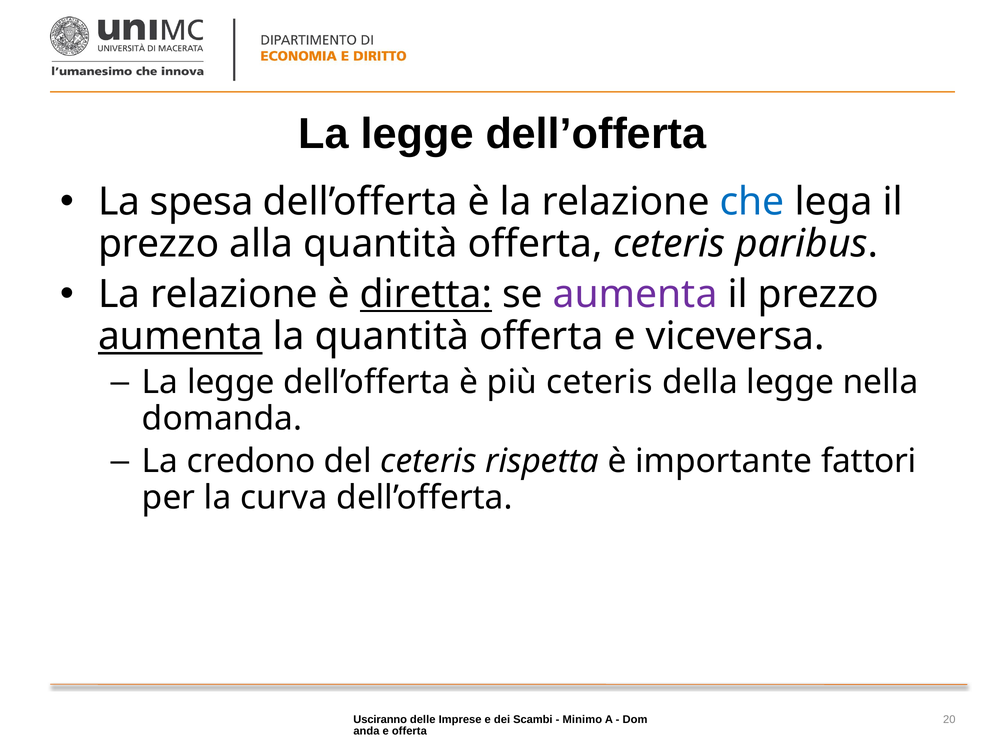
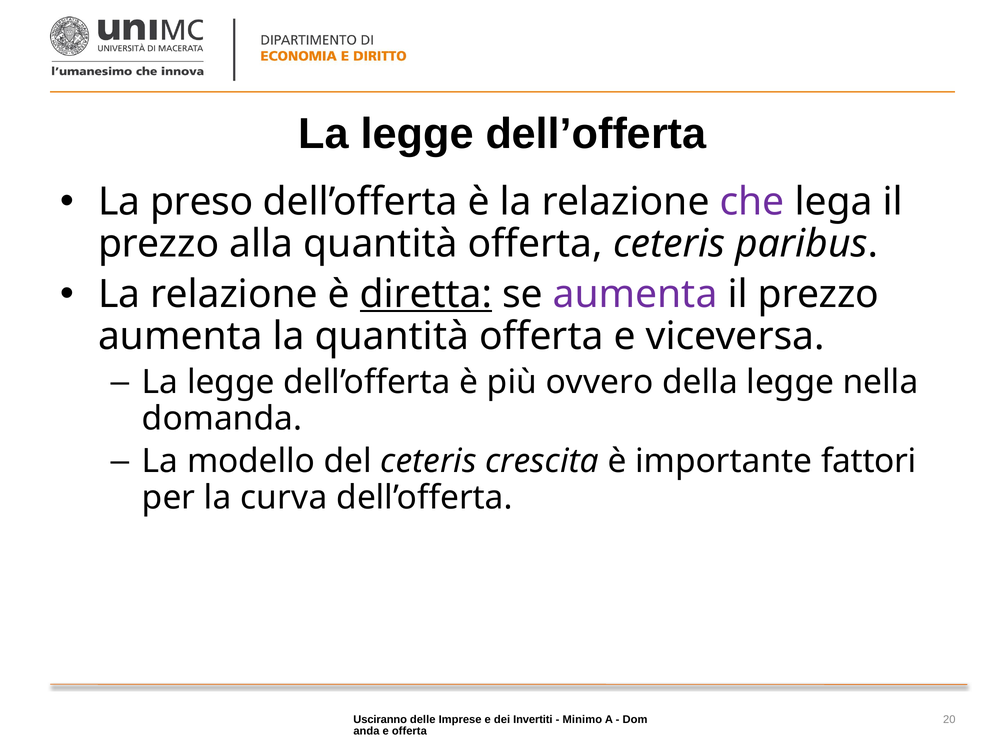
spesa: spesa -> preso
che colour: blue -> purple
aumenta at (180, 336) underline: present -> none
più ceteris: ceteris -> ovvero
credono: credono -> modello
rispetta: rispetta -> crescita
Scambi: Scambi -> Invertiti
